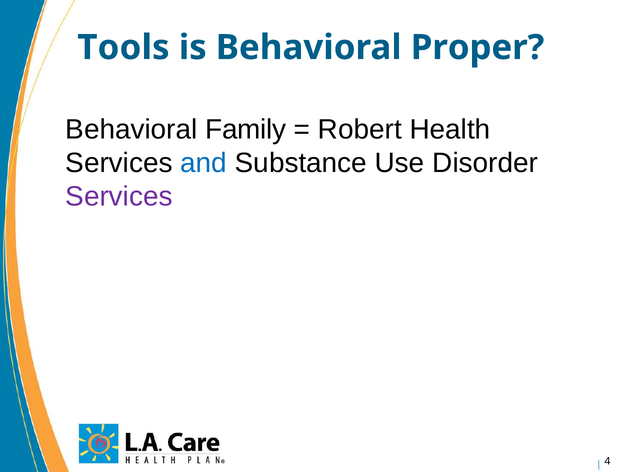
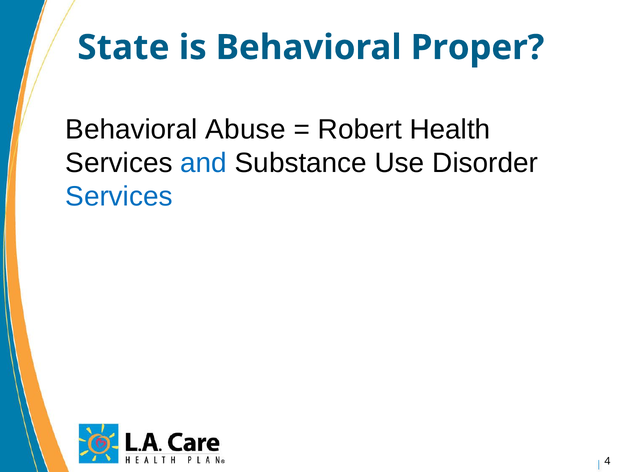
Tools: Tools -> State
Family: Family -> Abuse
Services at (119, 196) colour: purple -> blue
